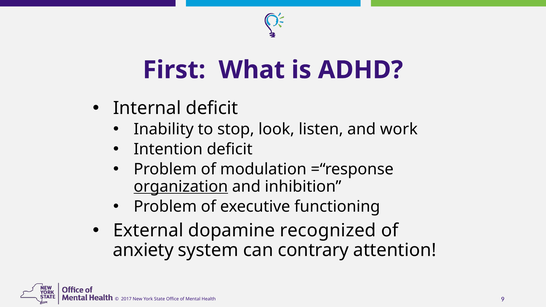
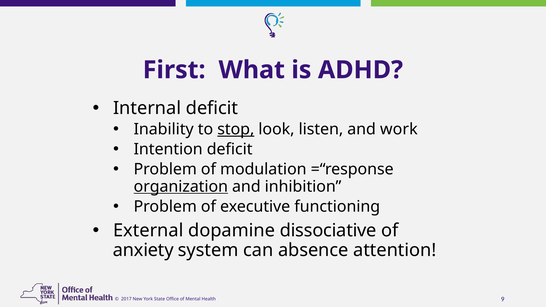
stop underline: none -> present
recognized: recognized -> dissociative
contrary: contrary -> absence
